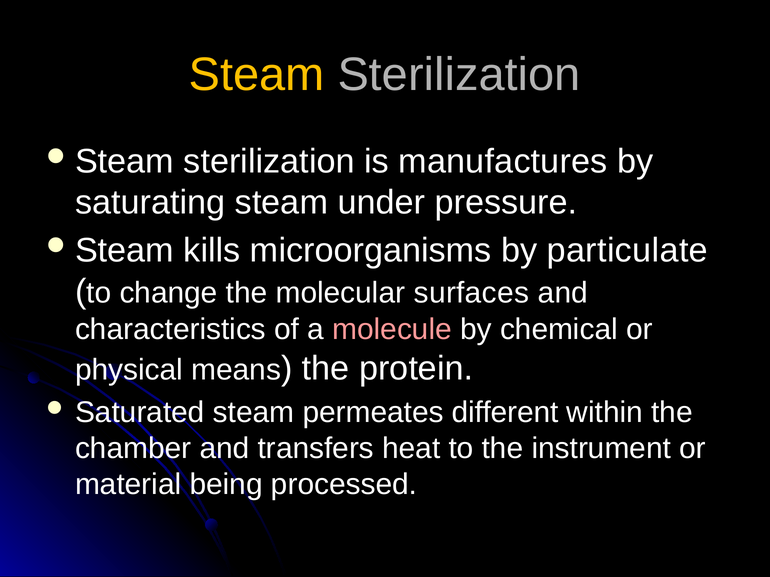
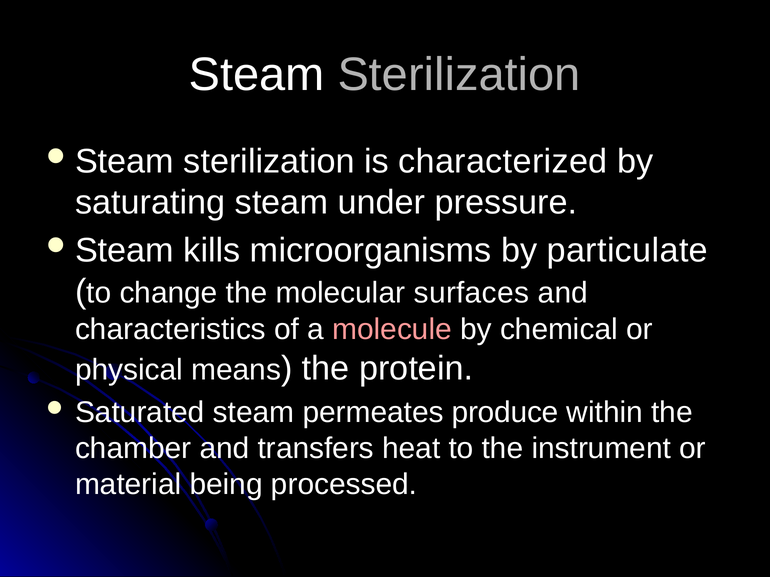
Steam at (257, 75) colour: yellow -> white
manufactures: manufactures -> characterized
different: different -> produce
